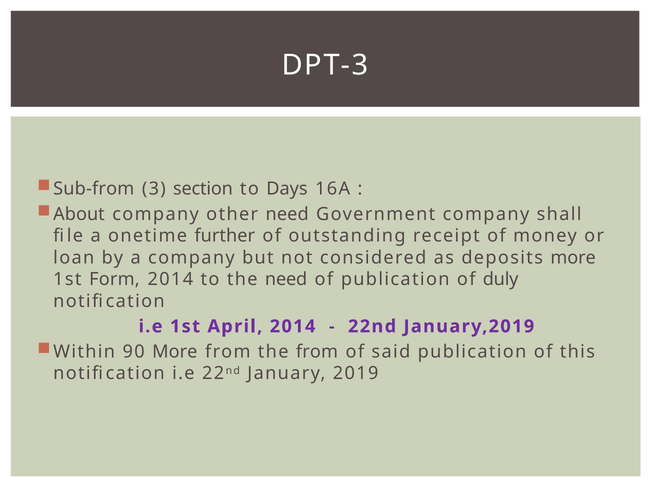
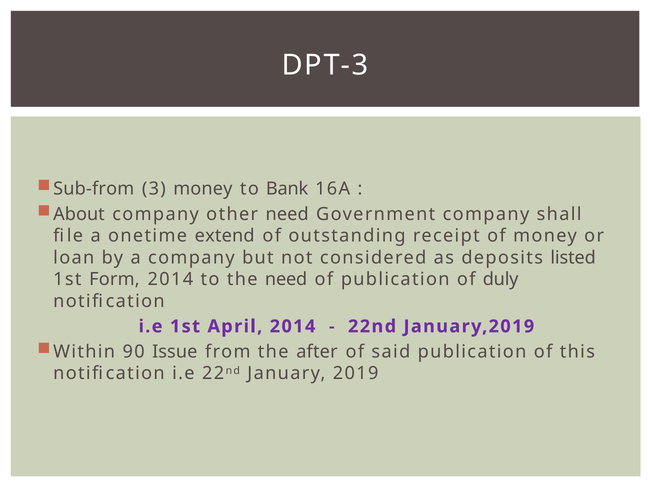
3 section: section -> money
Days: Days -> Bank
further: further -> extend
deposits more: more -> listed
90 More: More -> Issue
the from: from -> after
